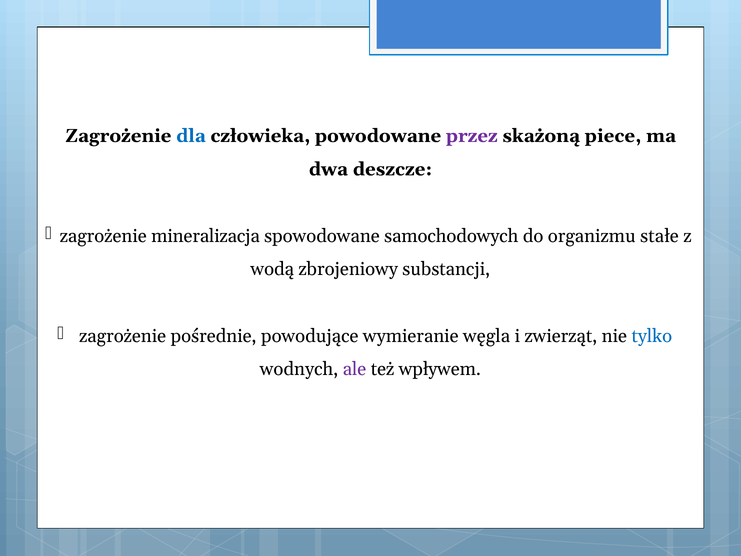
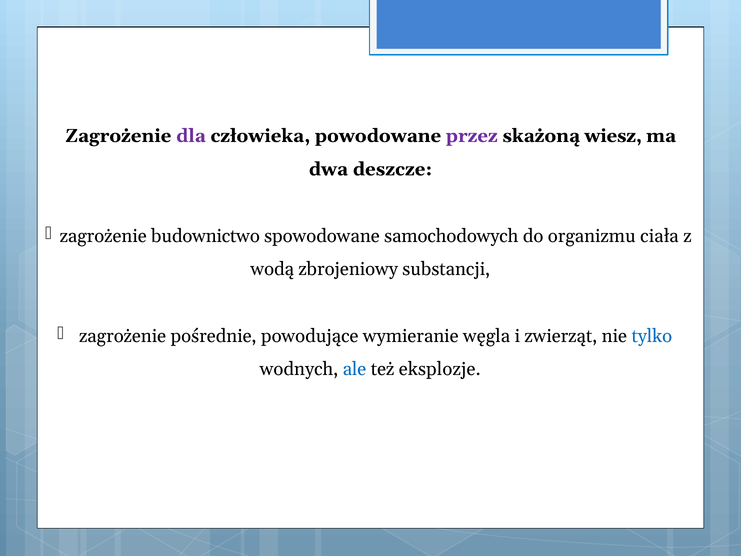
dla colour: blue -> purple
piece: piece -> wiesz
mineralizacja: mineralizacja -> budownictwo
stałe: stałe -> ciała
ale colour: purple -> blue
wpływem: wpływem -> eksplozje
